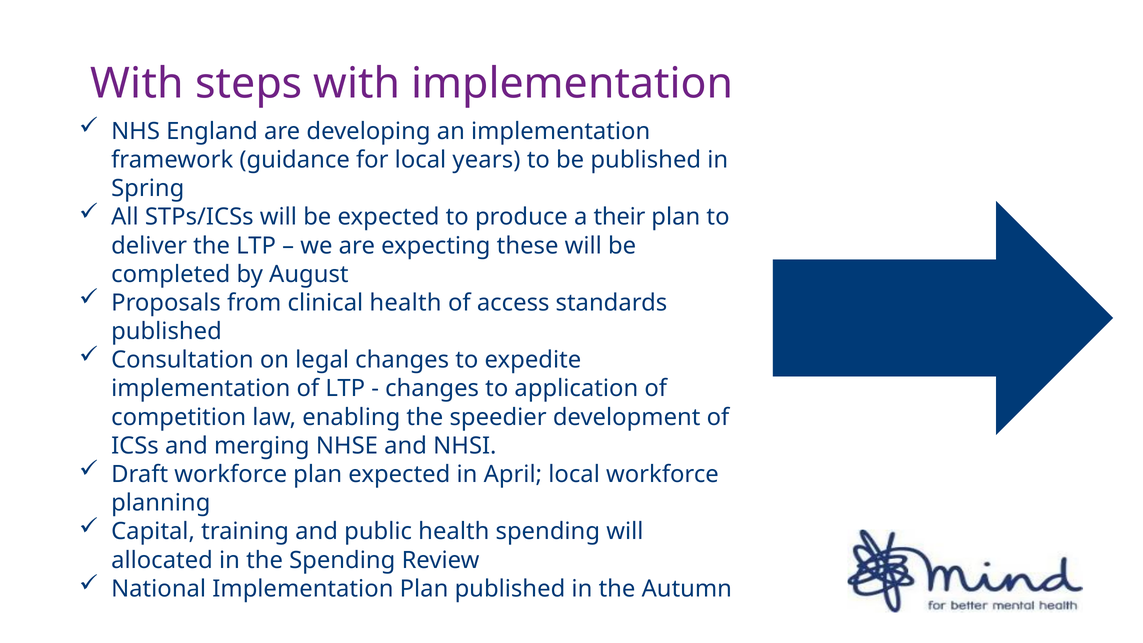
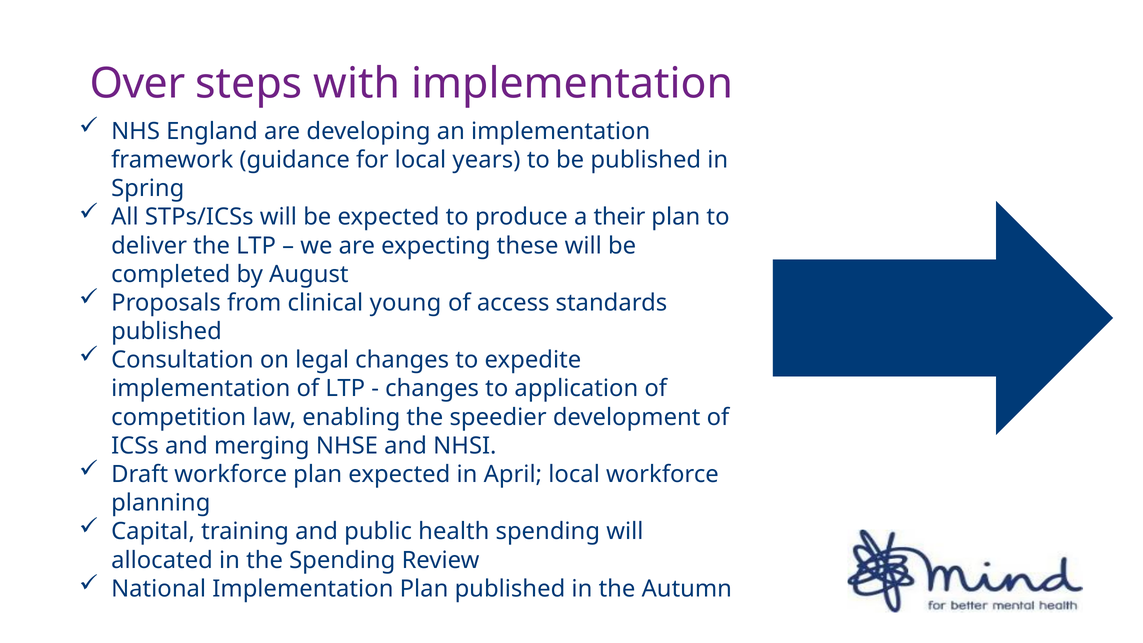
With at (137, 83): With -> Over
clinical health: health -> young
